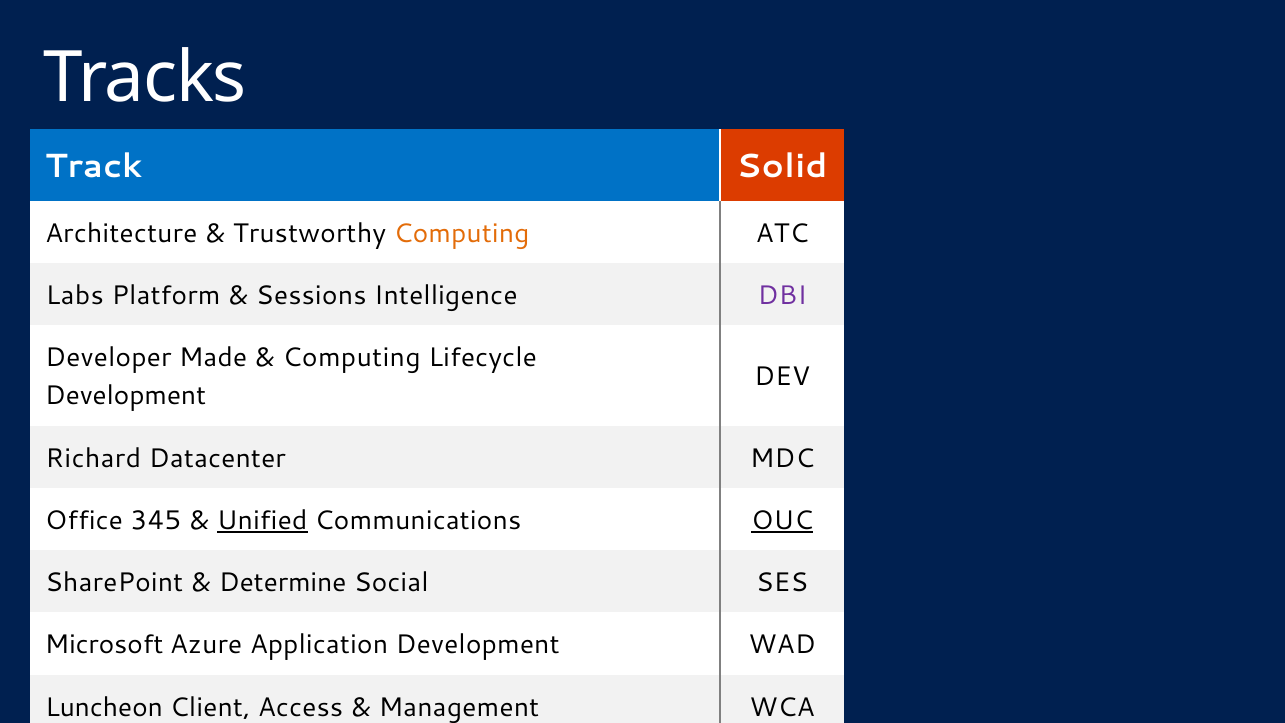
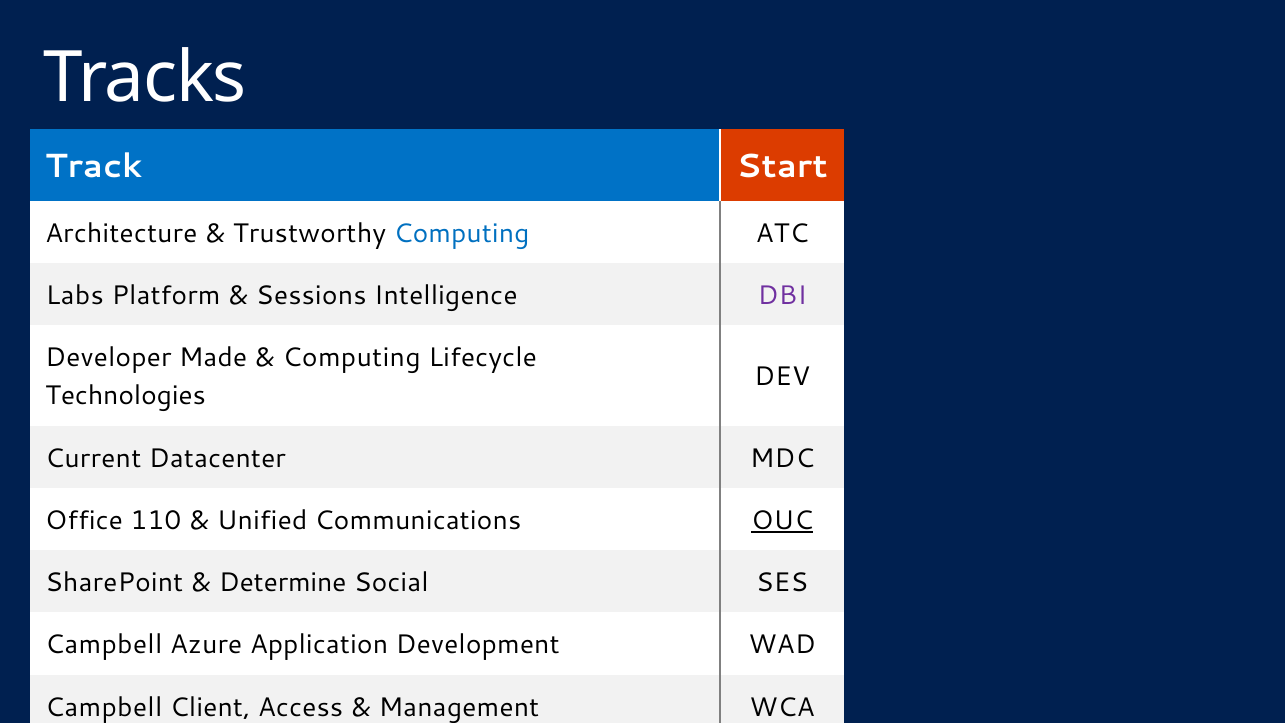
Solid: Solid -> Start
Computing at (462, 233) colour: orange -> blue
Development at (126, 396): Development -> Technologies
Richard: Richard -> Current
345: 345 -> 110
Unified underline: present -> none
Microsoft at (104, 645): Microsoft -> Campbell
Luncheon at (104, 707): Luncheon -> Campbell
